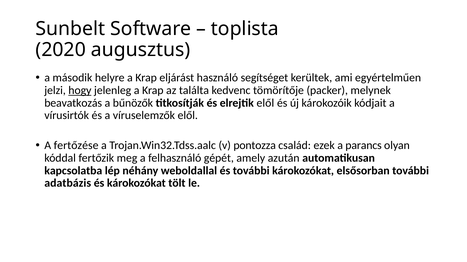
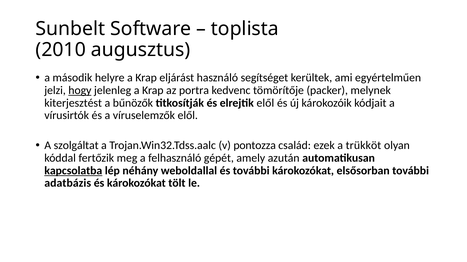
2020: 2020 -> 2010
találta: találta -> portra
beavatkozás: beavatkozás -> kiterjesztést
fertőzése: fertőzése -> szolgáltat
parancs: parancs -> trükköt
kapcsolatba underline: none -> present
